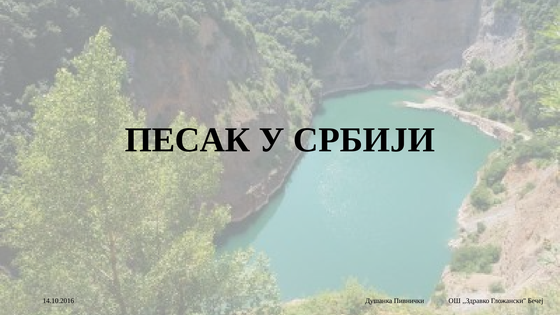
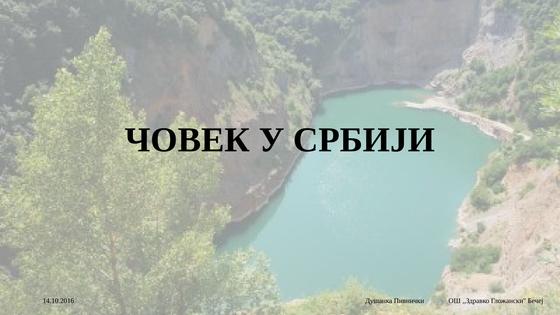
ПЕСАК: ПЕСАК -> ЧОВЕК
